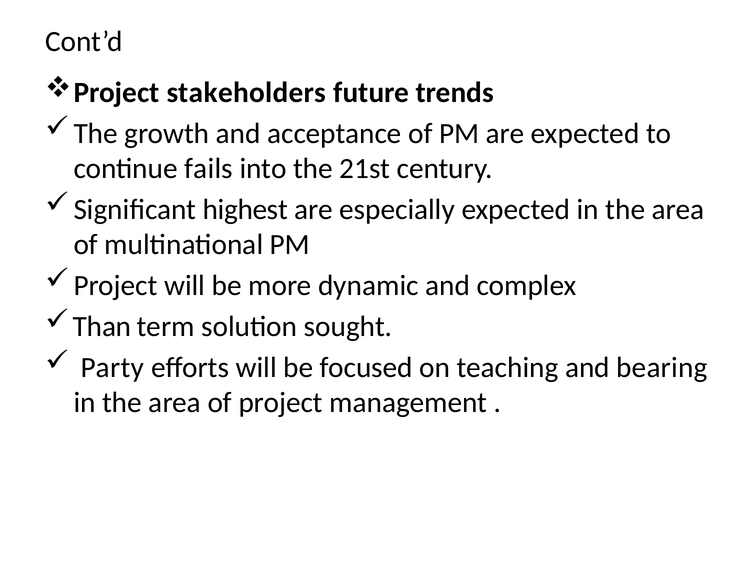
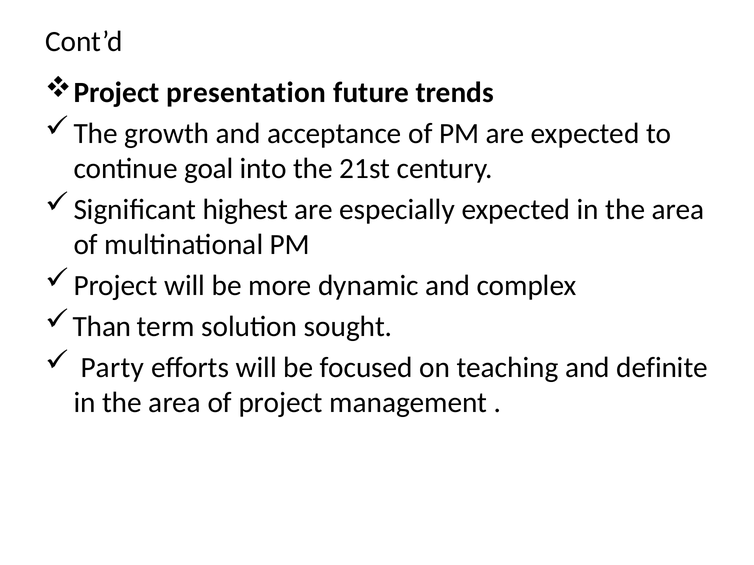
stakeholders: stakeholders -> presentation
fails: fails -> goal
bearing: bearing -> definite
